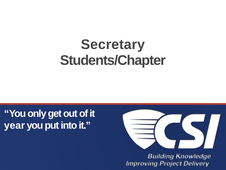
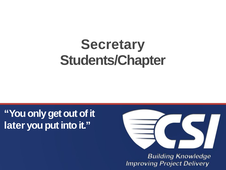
year: year -> later
